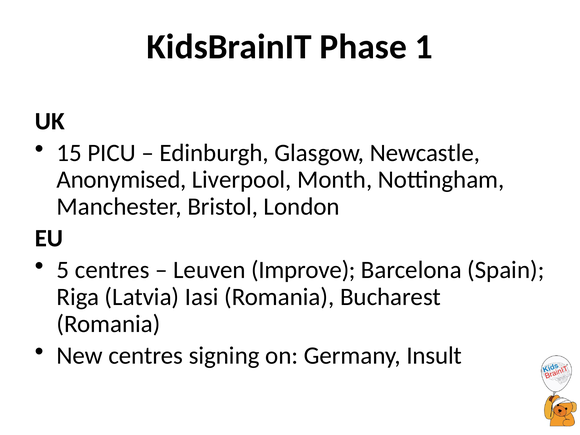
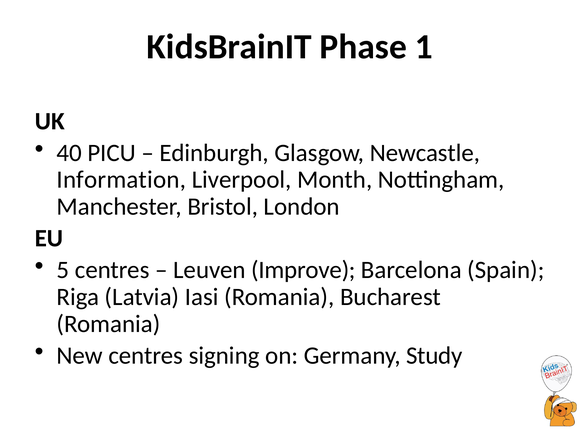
15: 15 -> 40
Anonymised: Anonymised -> Information
Insult: Insult -> Study
